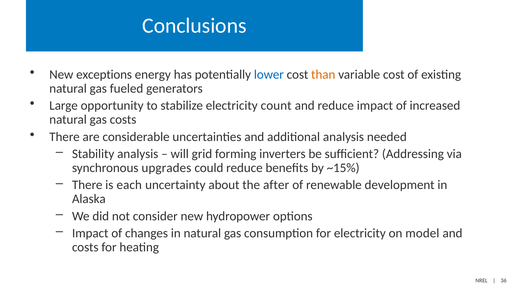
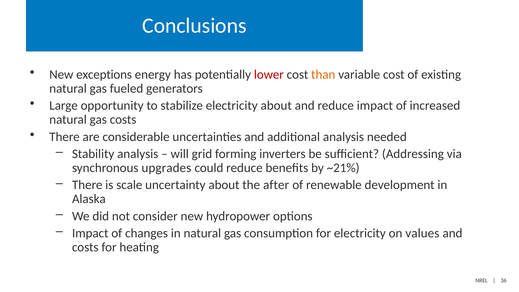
lower colour: blue -> red
electricity count: count -> about
~15%: ~15% -> ~21%
each: each -> scale
model: model -> values
